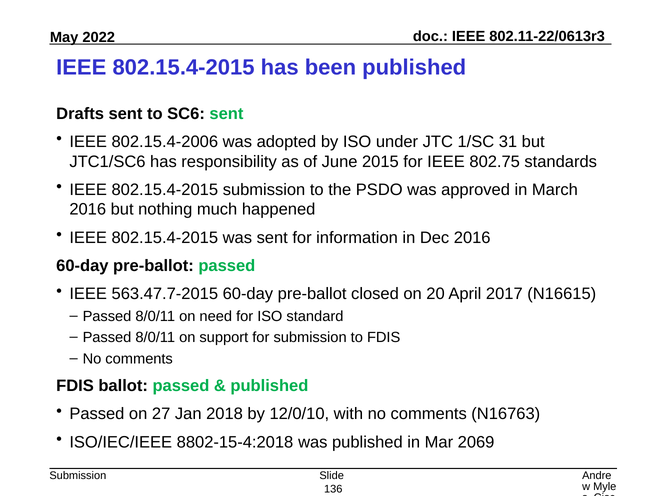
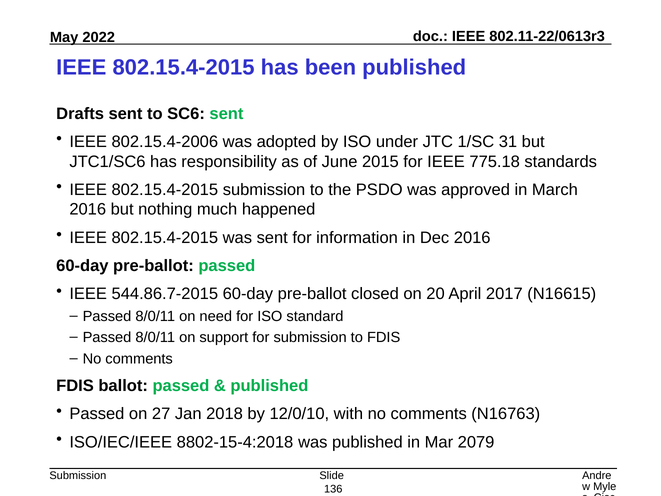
802.75: 802.75 -> 775.18
563.47.7-2015: 563.47.7-2015 -> 544.86.7-2015
2069: 2069 -> 2079
